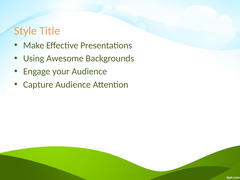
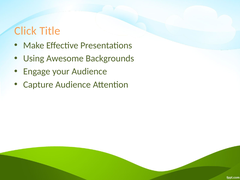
Style: Style -> Click
